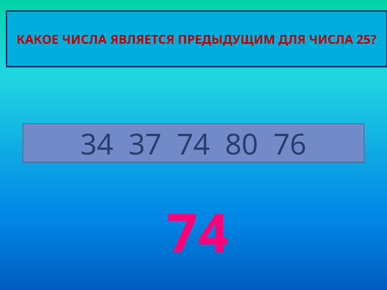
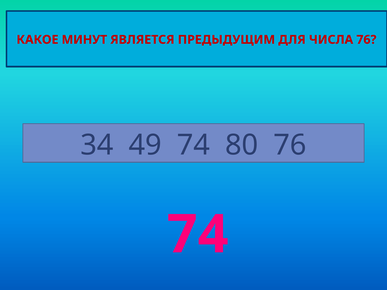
КАКОЕ ЧИСЛА: ЧИСЛА -> МИНУТ
ЧИСЛА 25: 25 -> 76
37: 37 -> 49
